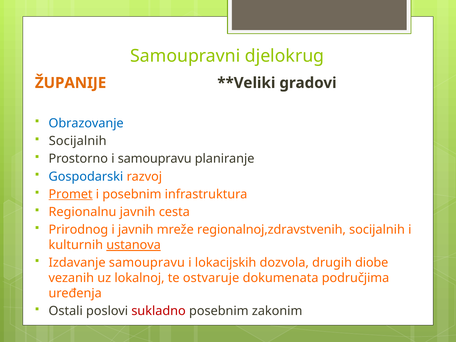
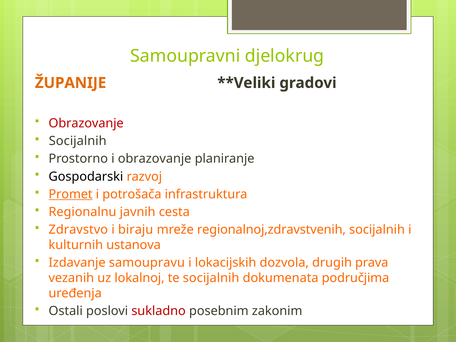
Obrazovanje at (86, 123) colour: blue -> red
i samoupravu: samoupravu -> obrazovanje
Gospodarski colour: blue -> black
i posebnim: posebnim -> potrošača
Prirodnog: Prirodnog -> Zdravstvo
i javnih: javnih -> biraju
ustanova underline: present -> none
diobe: diobe -> prava
te ostvaruje: ostvaruje -> socijalnih
